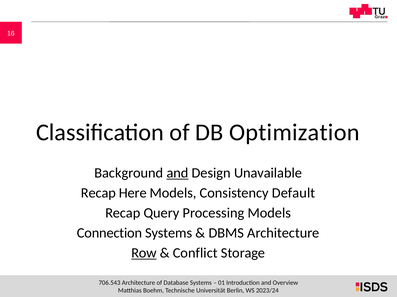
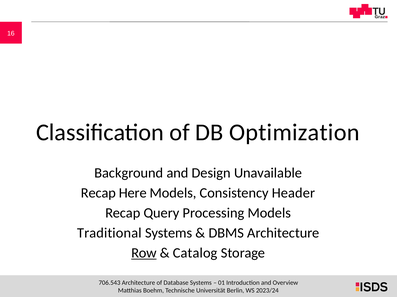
and at (177, 173) underline: present -> none
Default: Default -> Header
Connection: Connection -> Traditional
Conflict: Conflict -> Catalog
